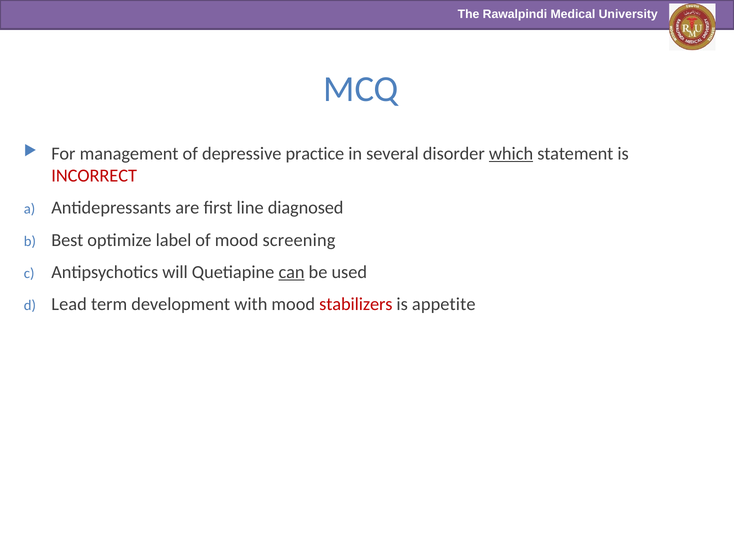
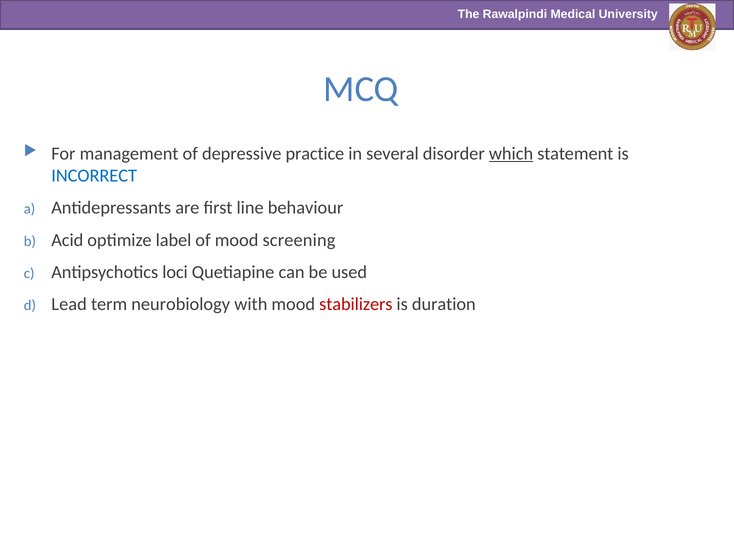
INCORRECT colour: red -> blue
diagnosed: diagnosed -> behaviour
Best: Best -> Acid
will: will -> loci
can underline: present -> none
development: development -> neurobiology
appetite: appetite -> duration
